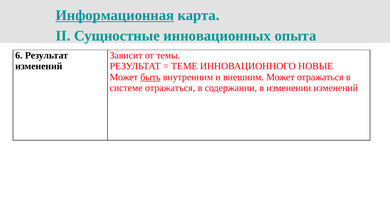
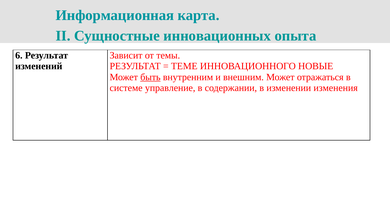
Информационная underline: present -> none
системе отражаться: отражаться -> управление
изменении изменений: изменений -> изменения
